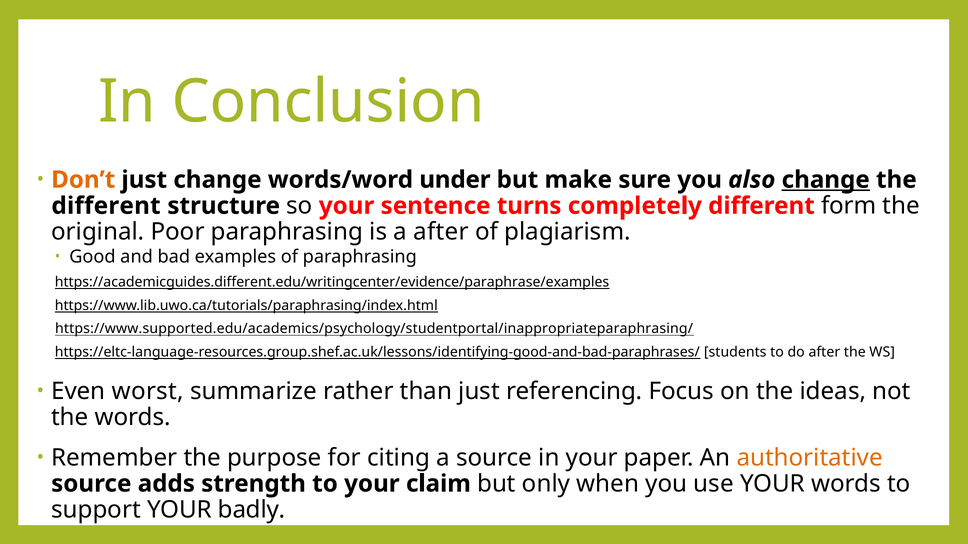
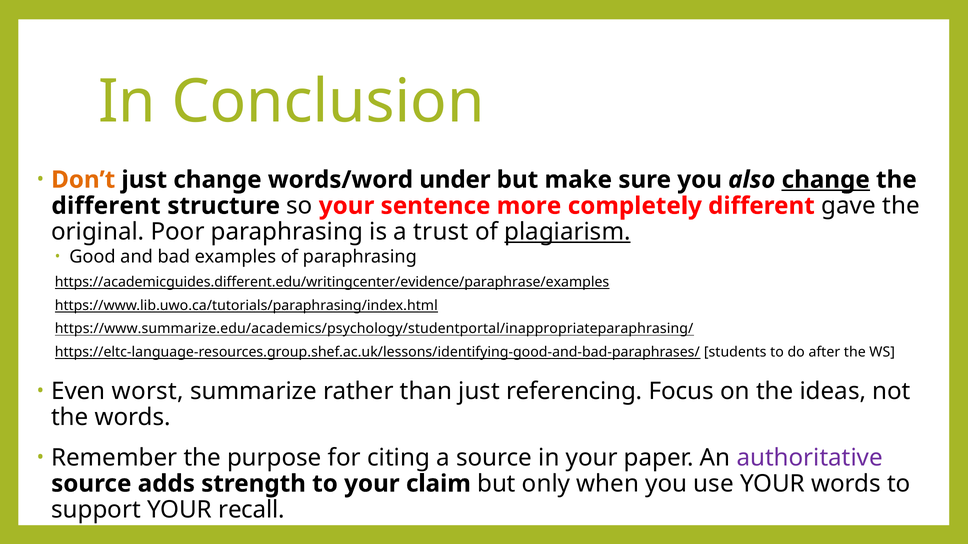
turns: turns -> more
form: form -> gave
a after: after -> trust
plagiarism underline: none -> present
https://www.supported.edu/academics/psychology/studentportal/inappropriateparaphrasing/: https://www.supported.edu/academics/psychology/studentportal/inappropriateparaphrasing/ -> https://www.summarize.edu/academics/psychology/studentportal/inappropriateparaphrasing/
authoritative colour: orange -> purple
badly: badly -> recall
